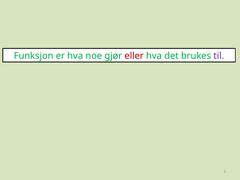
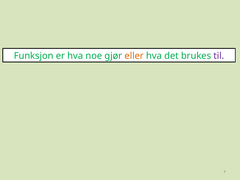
eller colour: red -> orange
